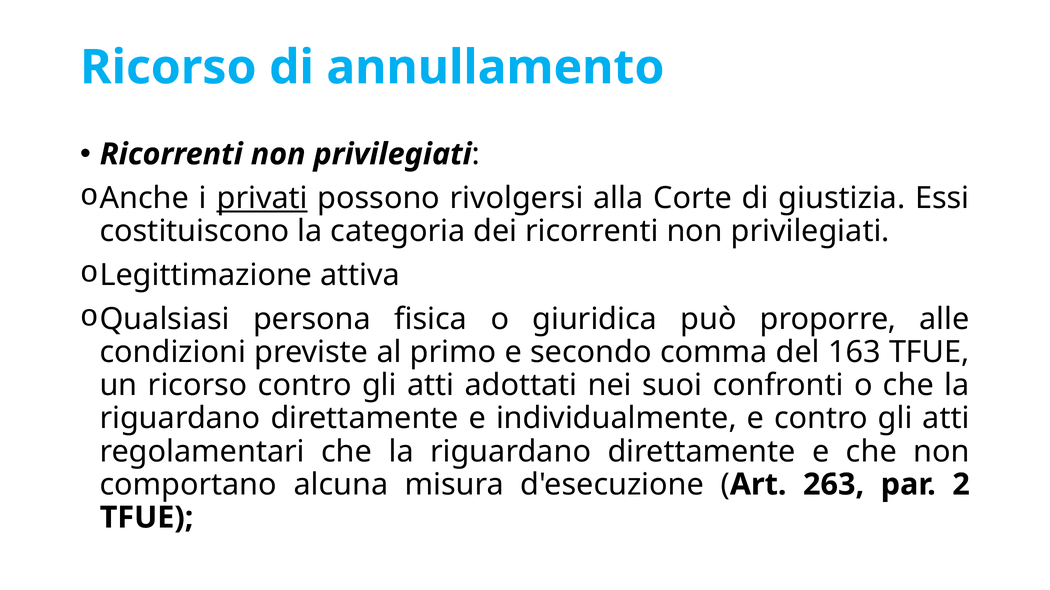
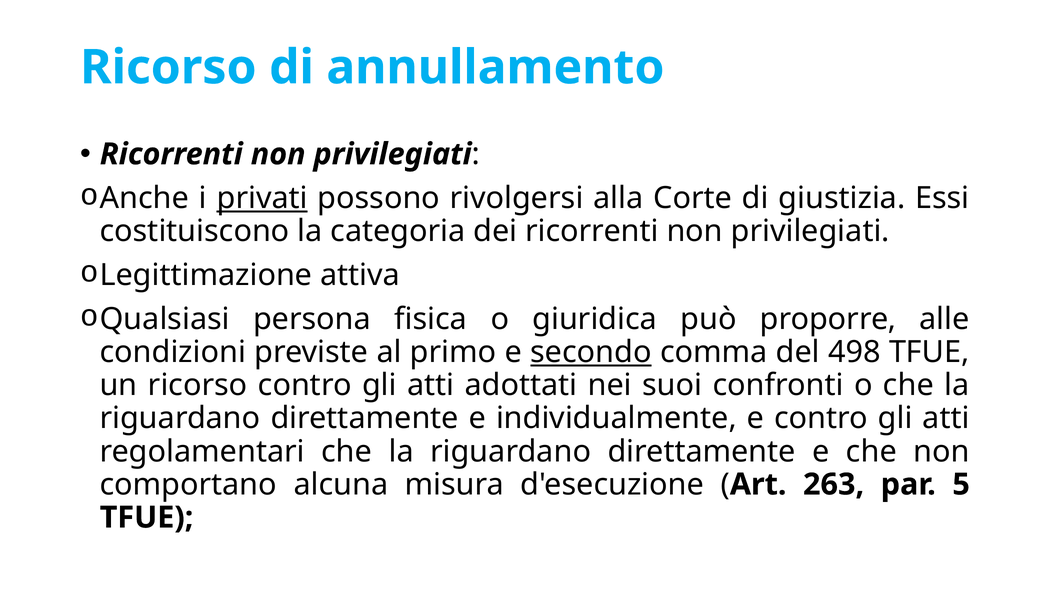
secondo underline: none -> present
163: 163 -> 498
2: 2 -> 5
